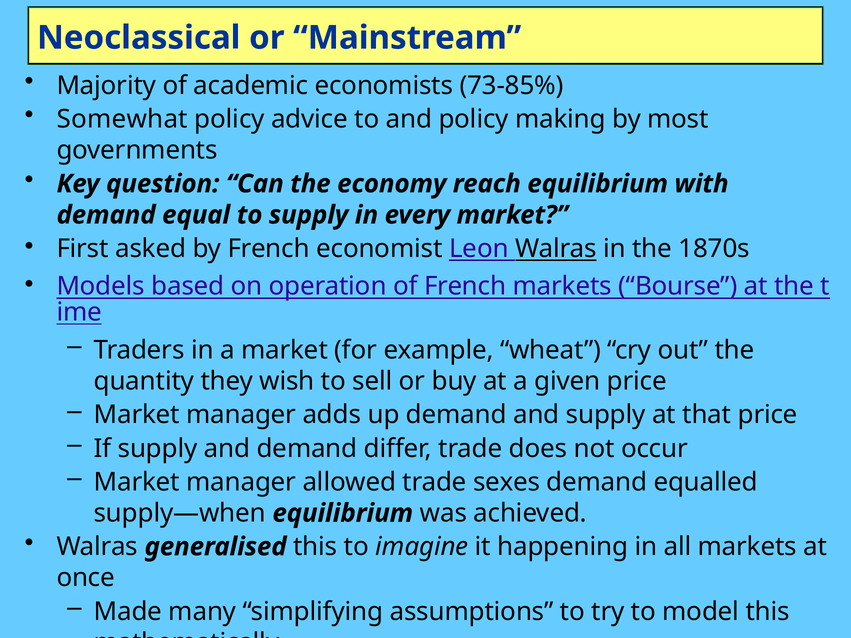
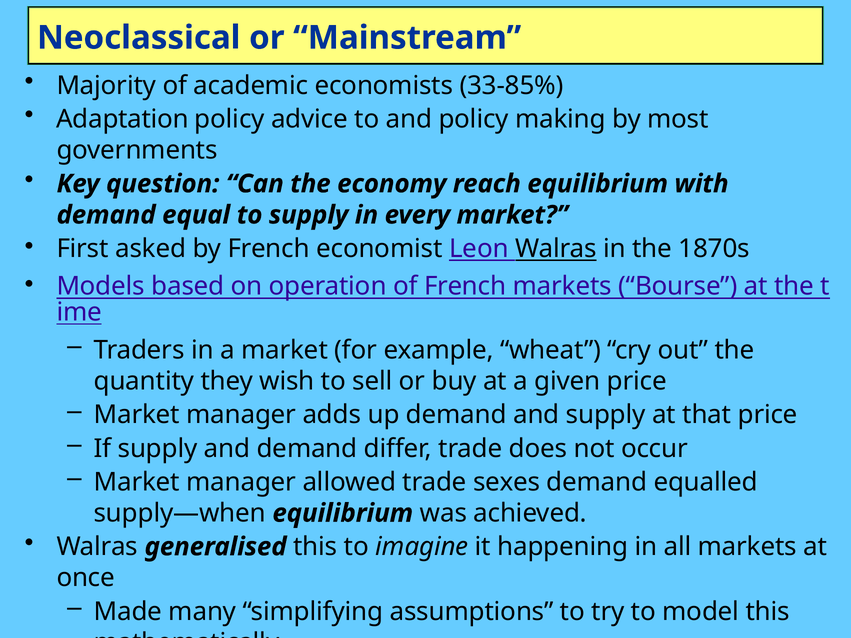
73-85%: 73-85% -> 33-85%
Somewhat: Somewhat -> Adaptation
